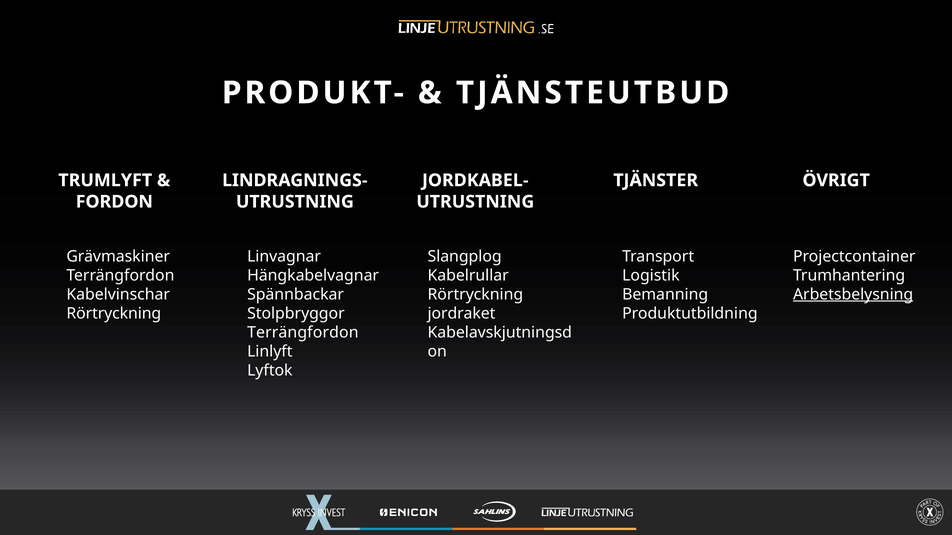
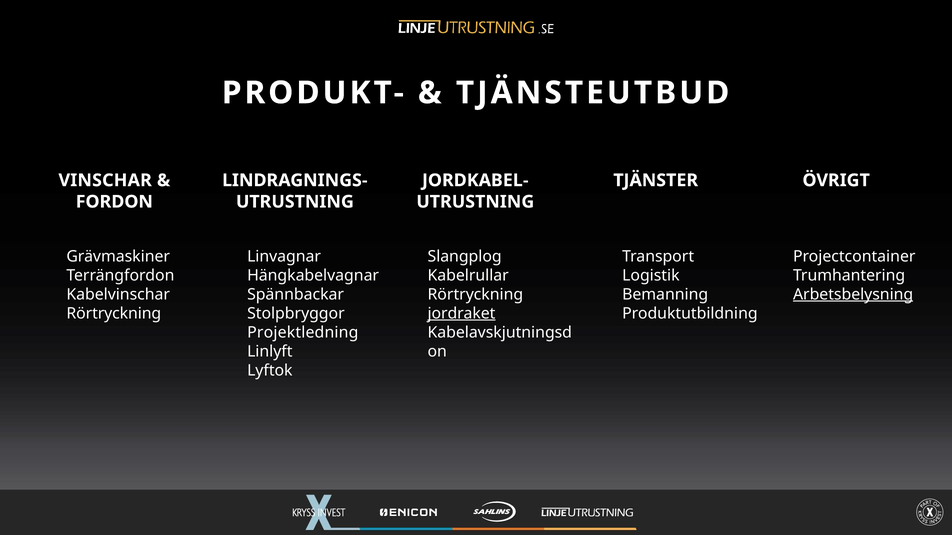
TRUMLYFT: TRUMLYFT -> VINSCHAR
jordraket underline: none -> present
Terrängfordon at (303, 333): Terrängfordon -> Projektledning
